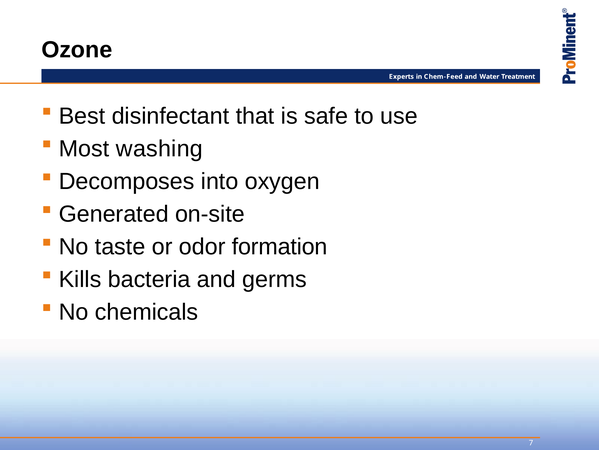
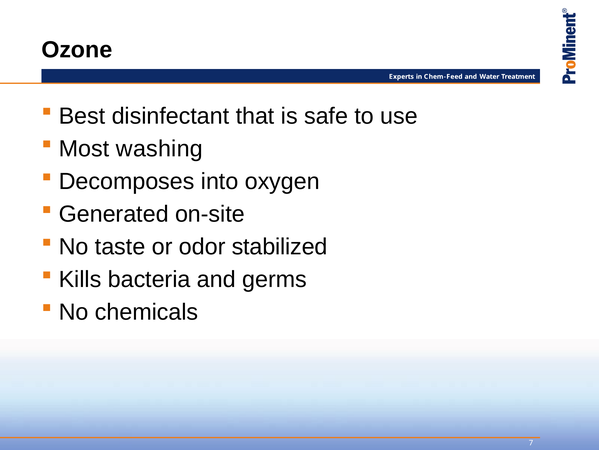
formation: formation -> stabilized
